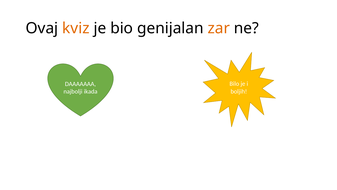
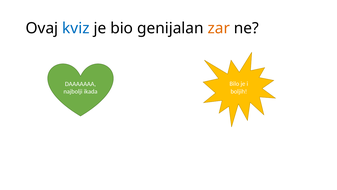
kviz colour: orange -> blue
